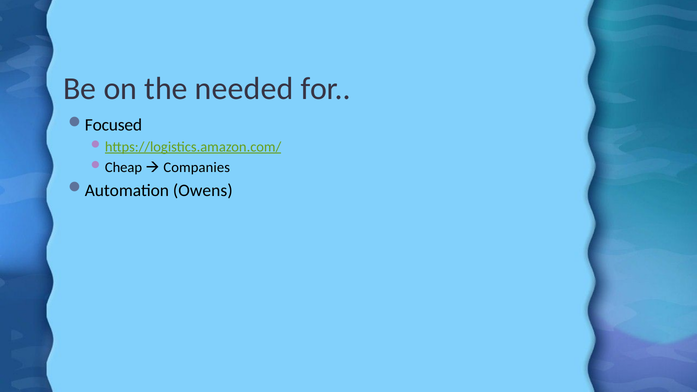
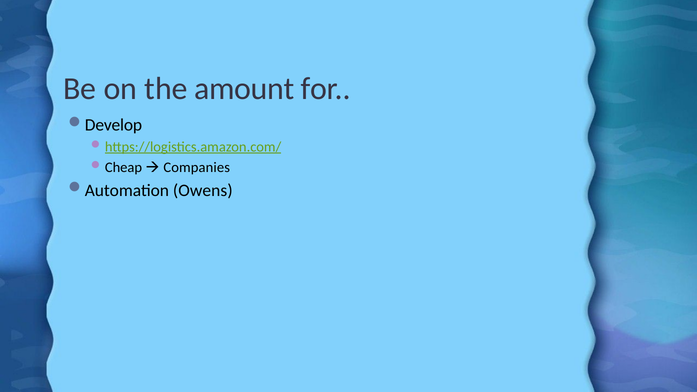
needed: needed -> amount
Focused: Focused -> Develop
